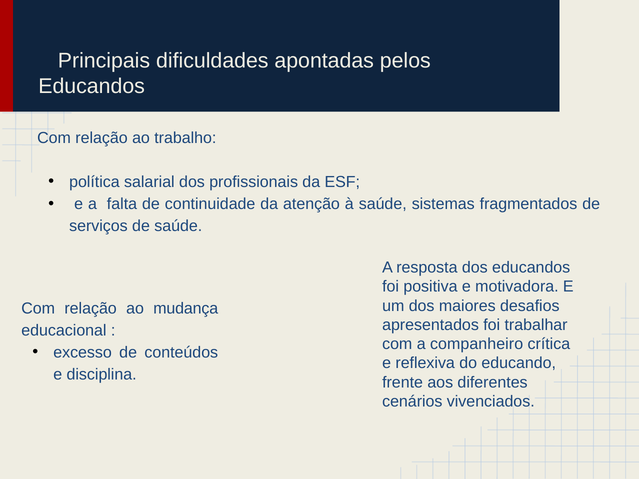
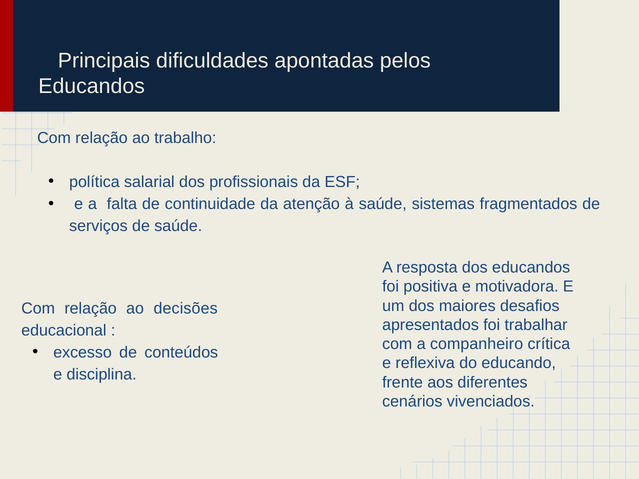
mudança: mudança -> decisões
